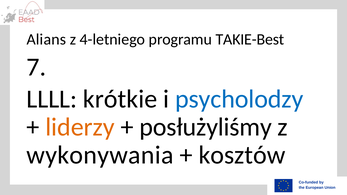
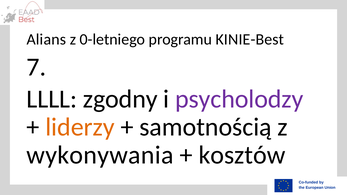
4-letniego: 4-letniego -> 0-letniego
TAKIE-Best: TAKIE-Best -> KINIE-Best
krótkie: krótkie -> zgodny
psycholodzy colour: blue -> purple
posłużyliśmy: posłużyliśmy -> samotnością
